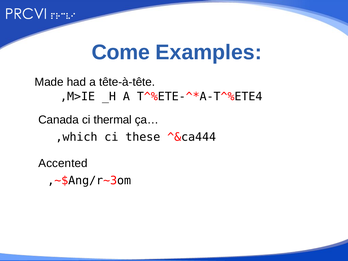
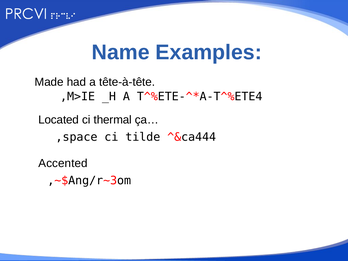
Come: Come -> Name
Canada: Canada -> Located
,which: ,which -> ,space
these: these -> tilde
